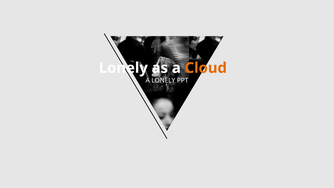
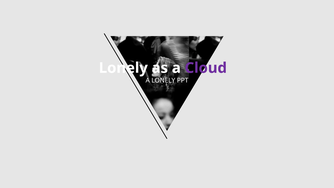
Cloud colour: orange -> purple
